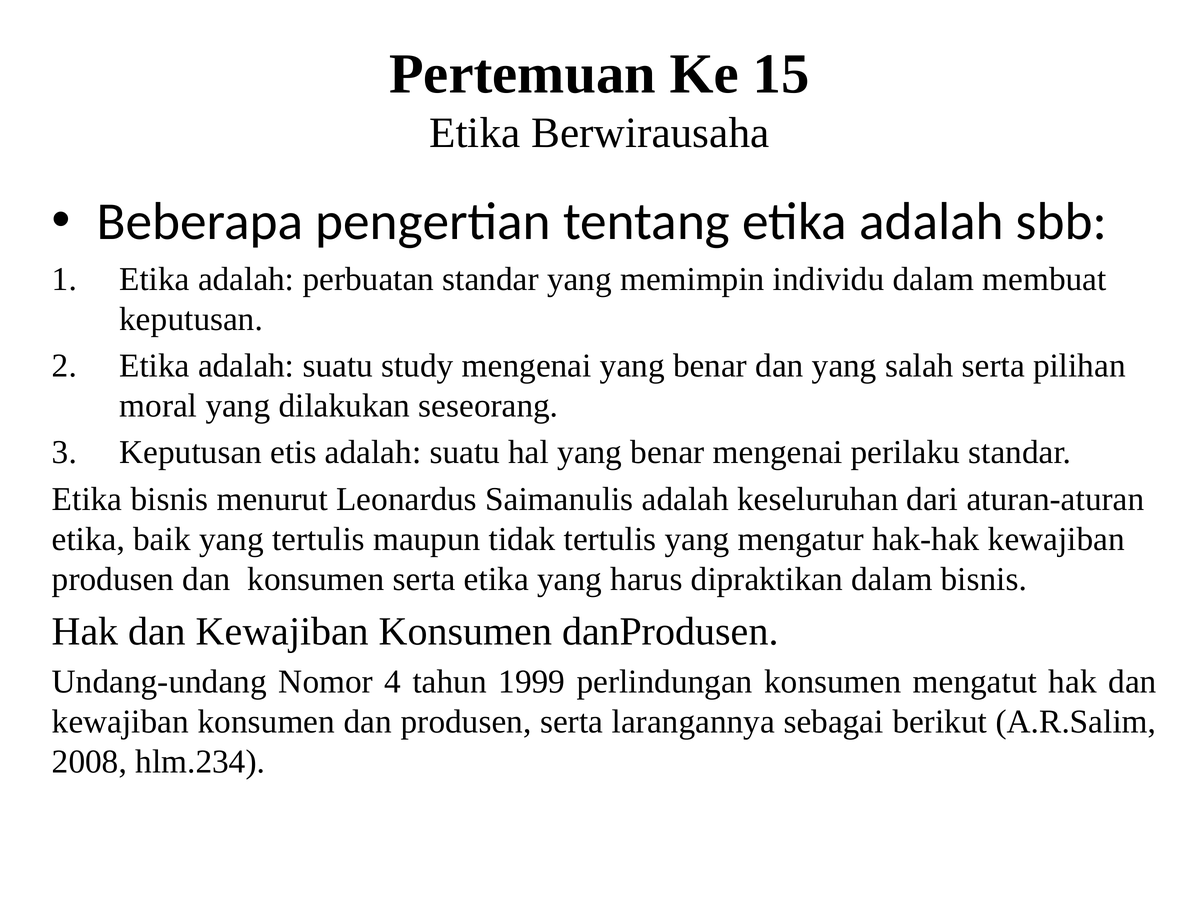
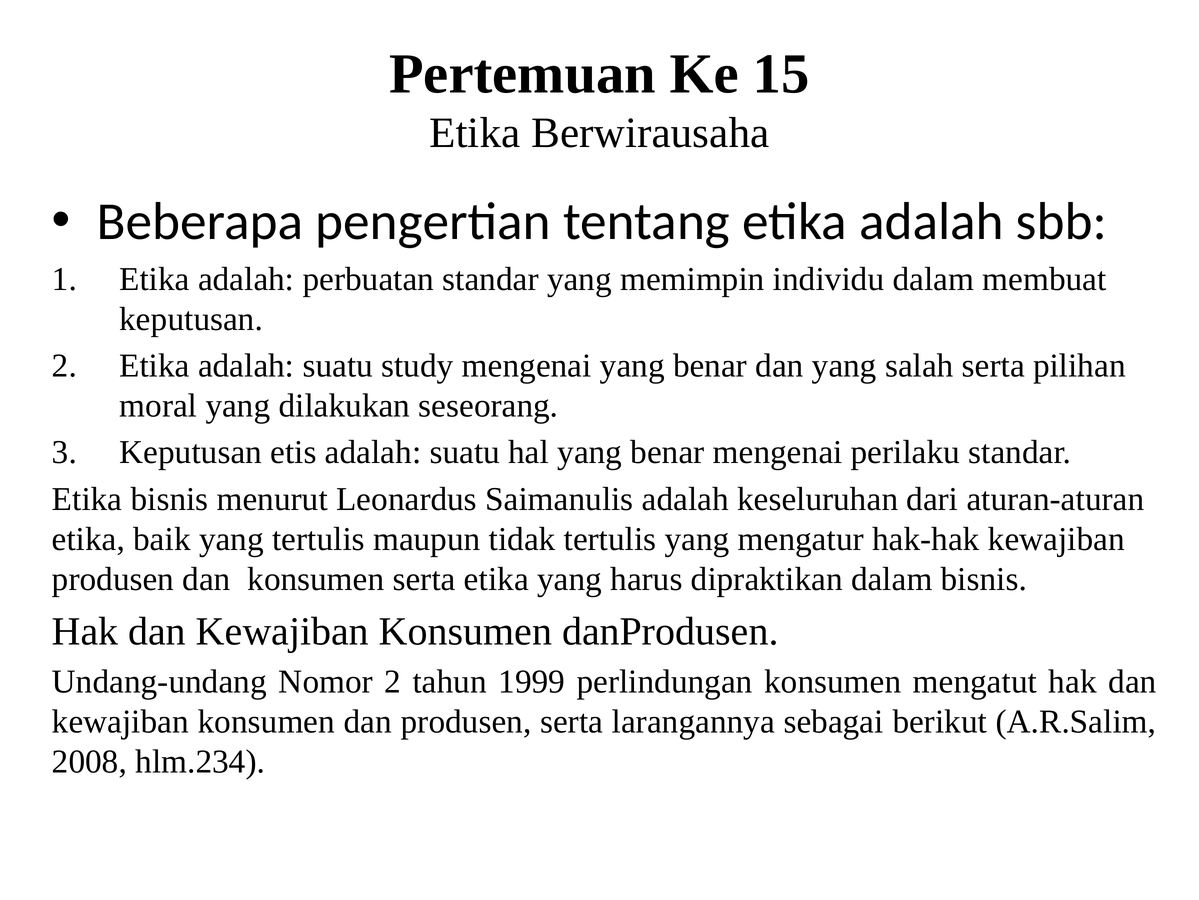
Nomor 4: 4 -> 2
